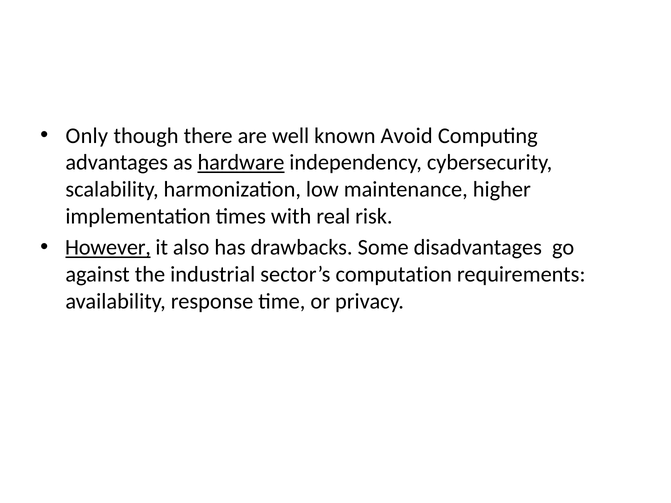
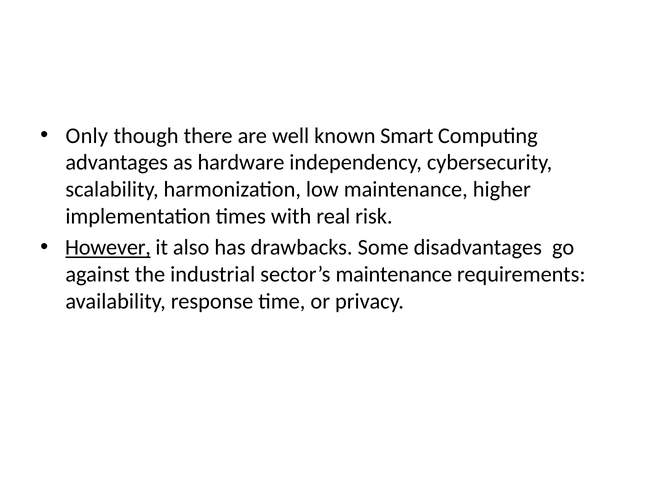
Avoid: Avoid -> Smart
hardware underline: present -> none
sector’s computation: computation -> maintenance
